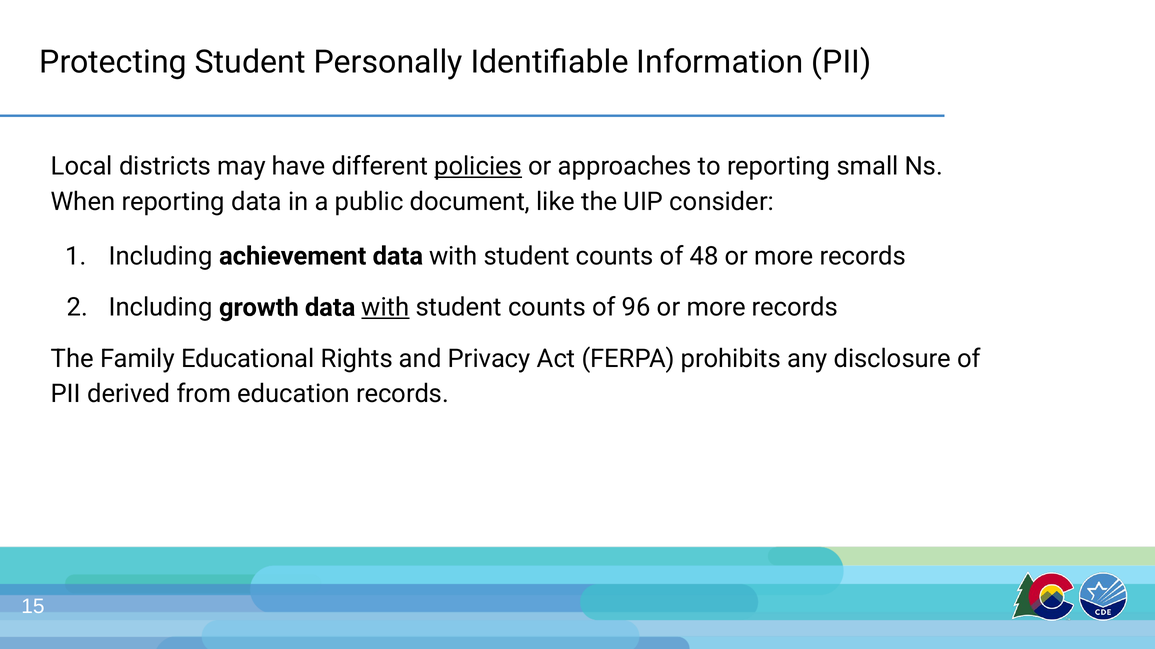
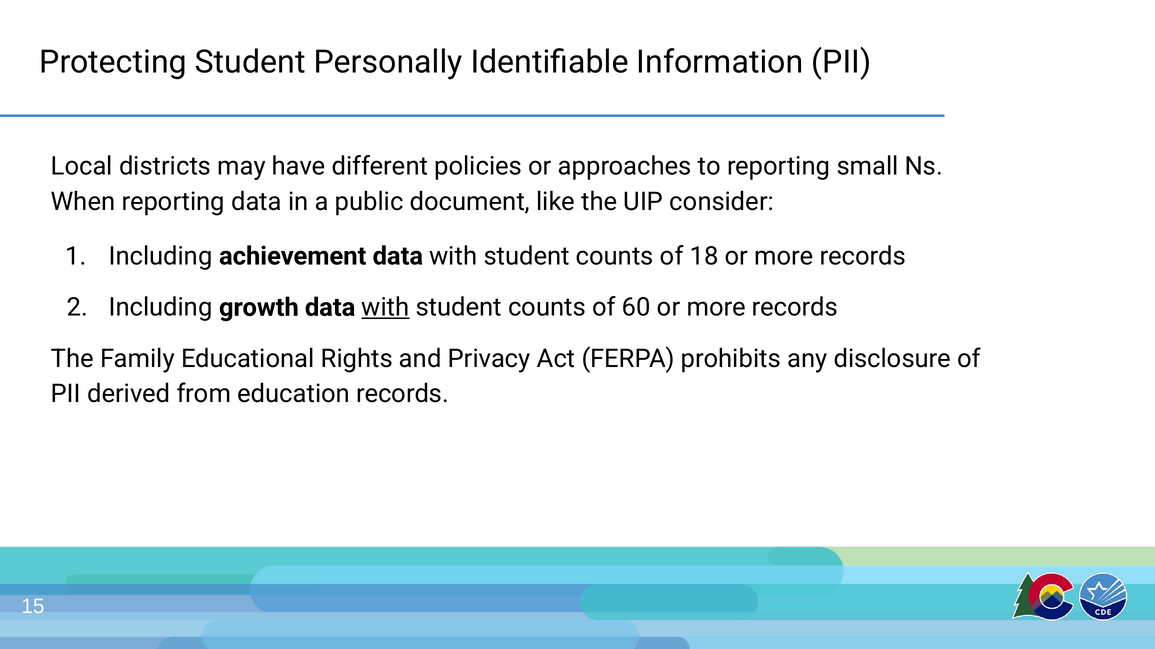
policies underline: present -> none
48: 48 -> 18
96: 96 -> 60
